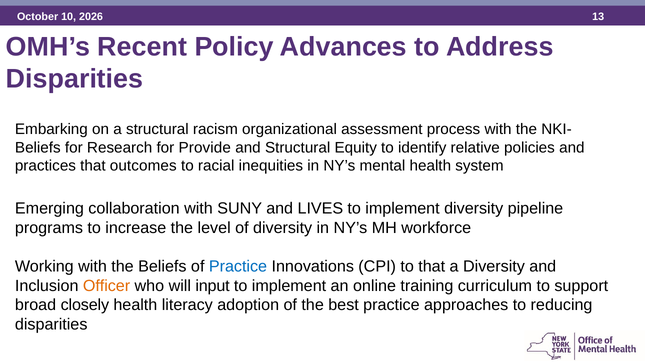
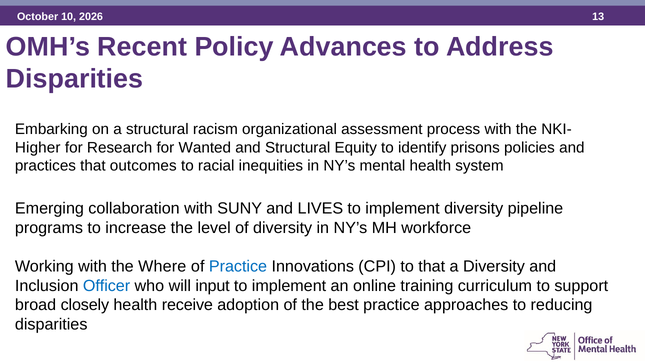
Beliefs at (38, 147): Beliefs -> Higher
Provide: Provide -> Wanted
relative: relative -> prisons
the Beliefs: Beliefs -> Where
Officer colour: orange -> blue
literacy: literacy -> receive
